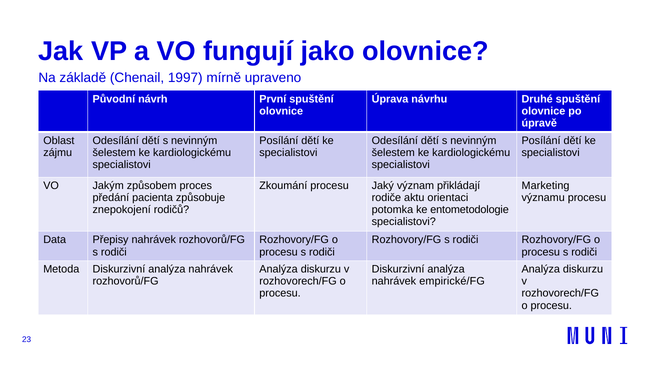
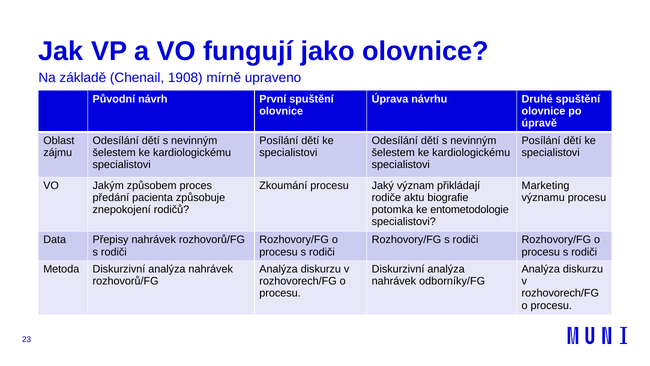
1997: 1997 -> 1908
orientaci: orientaci -> biografie
empirické/FG: empirické/FG -> odborníky/FG
